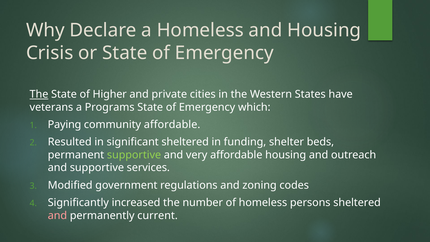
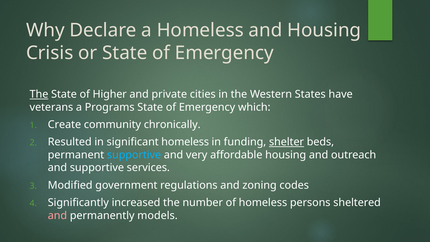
Paying: Paying -> Create
community affordable: affordable -> chronically
significant sheltered: sheltered -> homeless
shelter underline: none -> present
supportive at (134, 155) colour: light green -> light blue
current: current -> models
